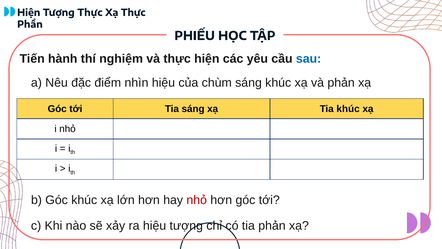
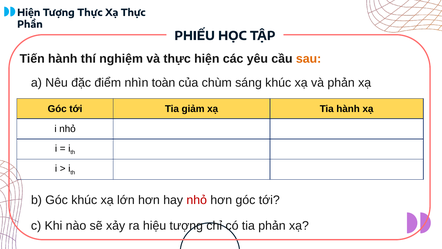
sau colour: blue -> orange
nhìn hiệu: hiệu -> toàn
Tia sáng: sáng -> giảm
Tia khúc: khúc -> hành
